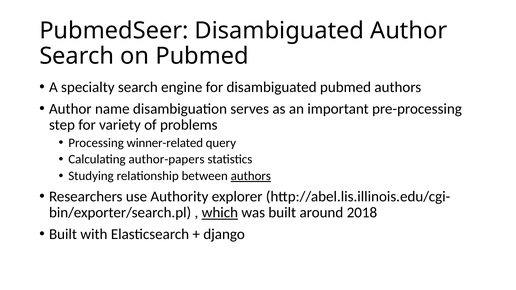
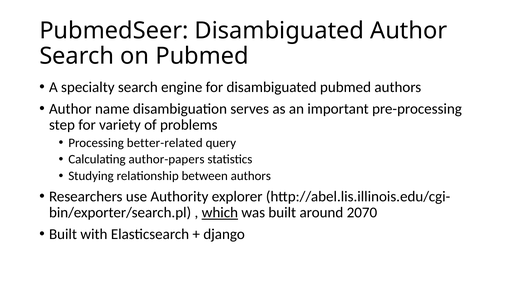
winner-related: winner-related -> better-related
authors at (251, 176) underline: present -> none
2018: 2018 -> 2070
